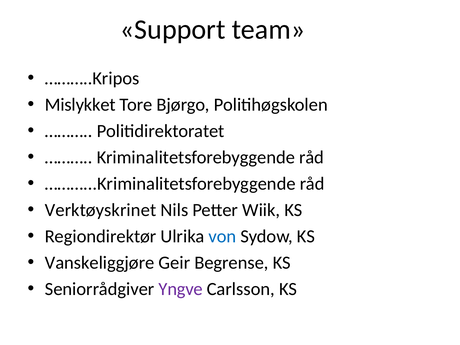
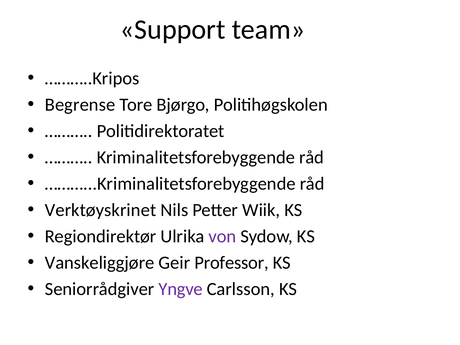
Mislykket: Mislykket -> Begrense
von colour: blue -> purple
Begrense: Begrense -> Professor
